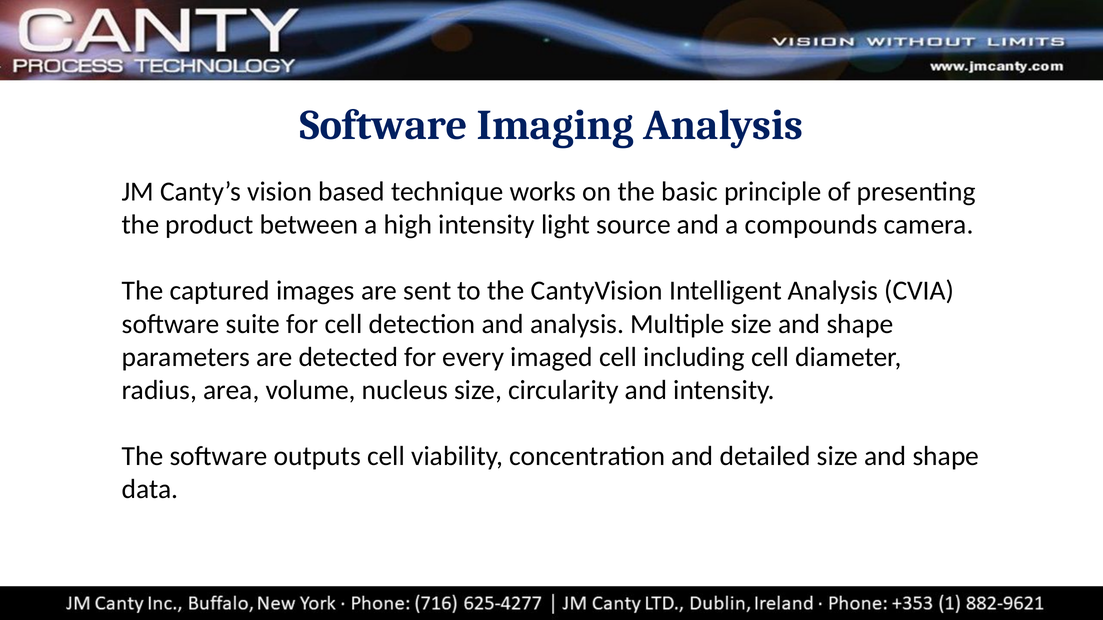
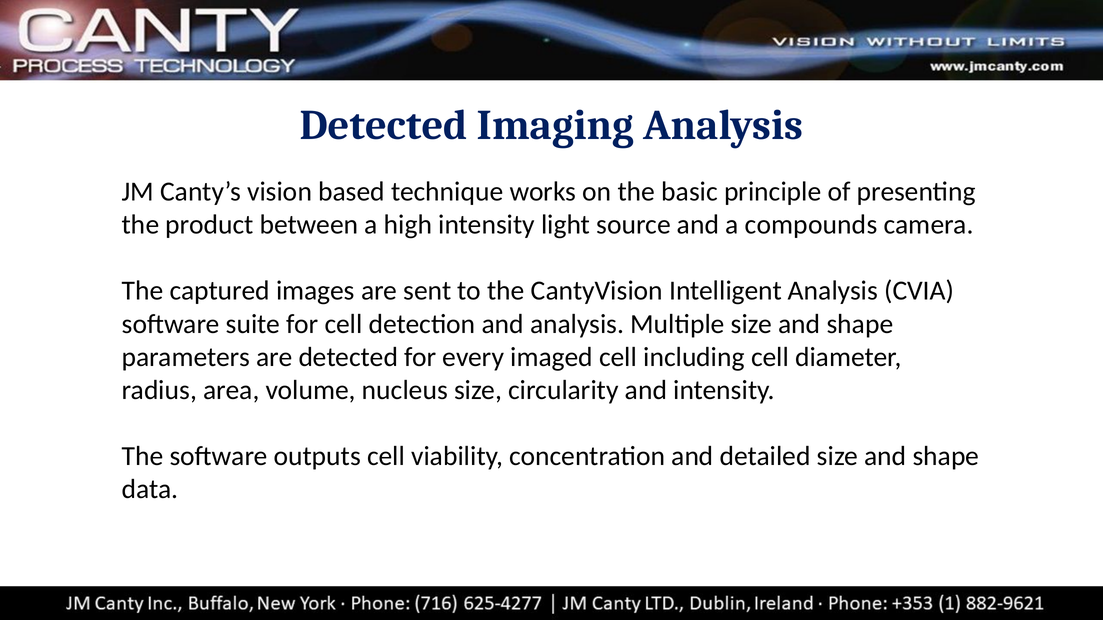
Software at (384, 125): Software -> Detected
